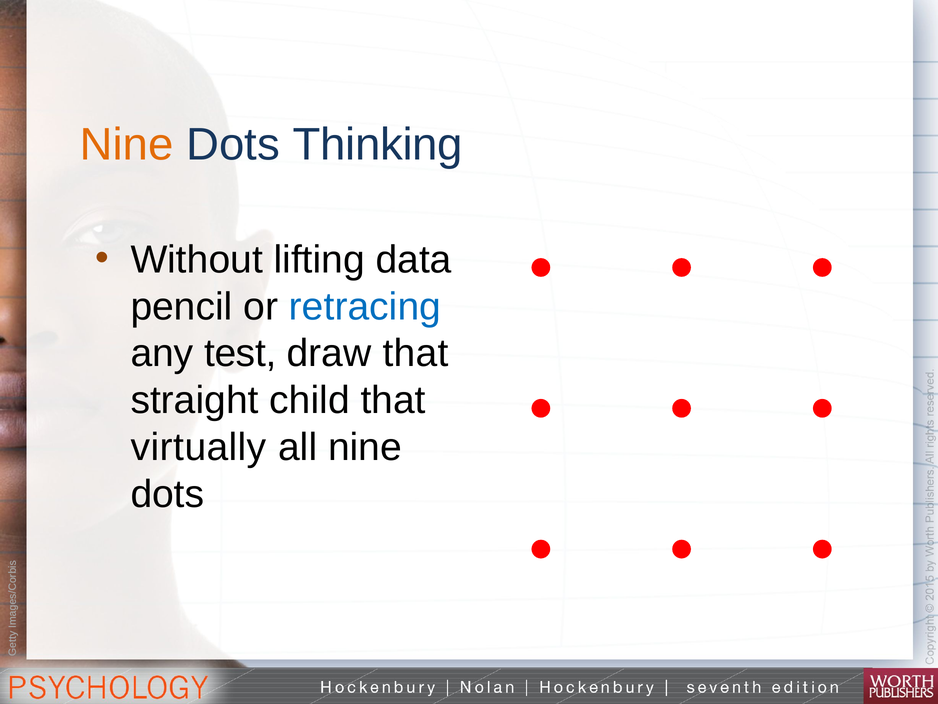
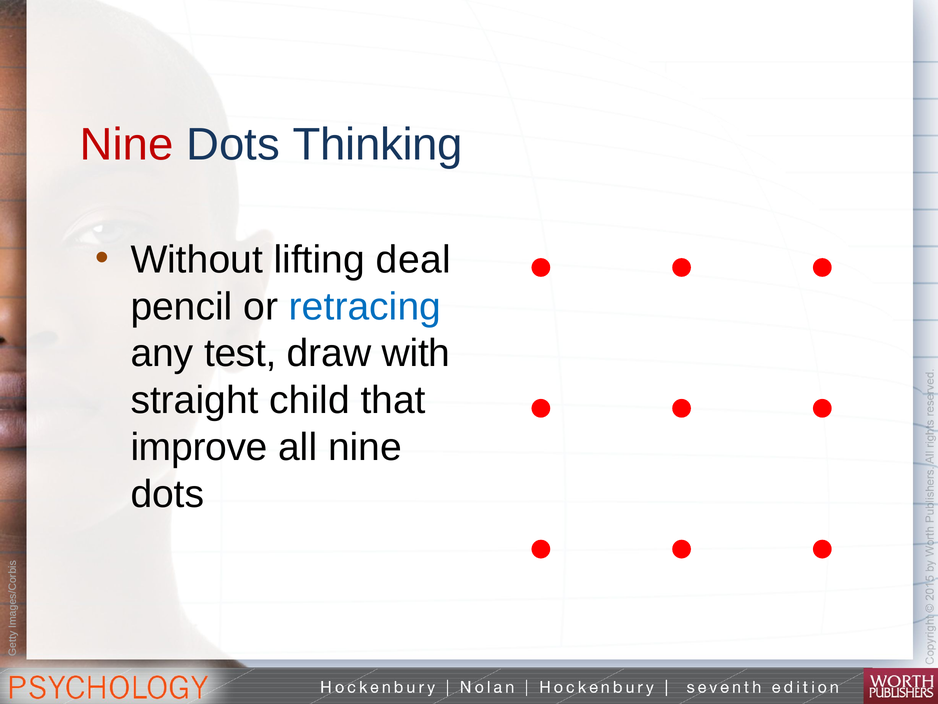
Nine at (127, 145) colour: orange -> red
data: data -> deal
draw that: that -> with
virtually: virtually -> improve
